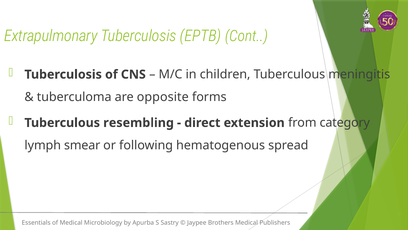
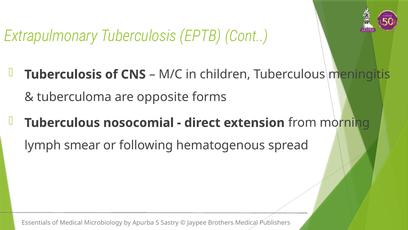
resembling: resembling -> nosocomial
category: category -> morning
